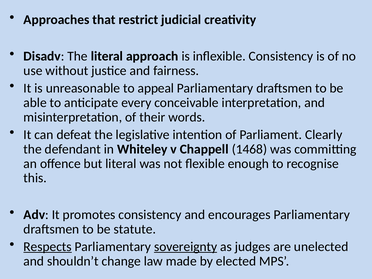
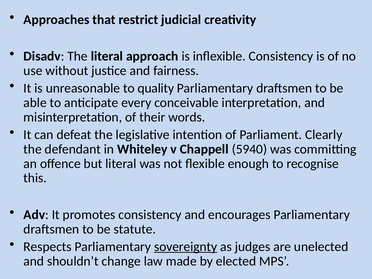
appeal: appeal -> quality
1468: 1468 -> 5940
Respects underline: present -> none
